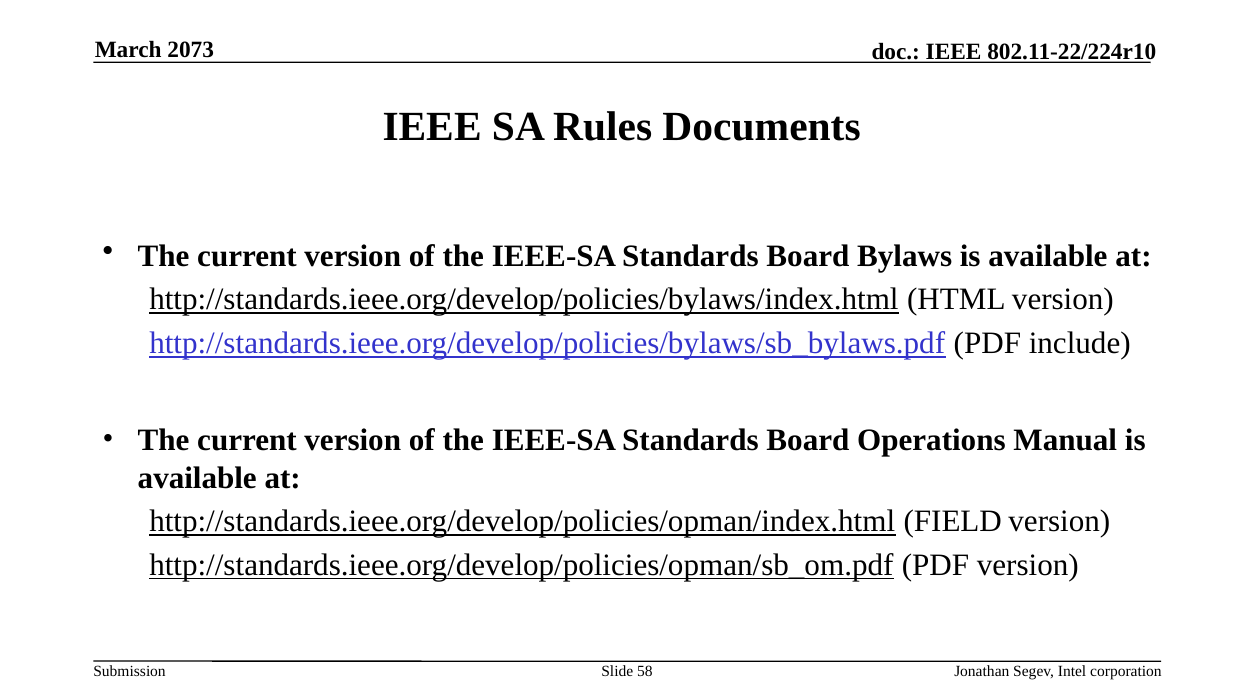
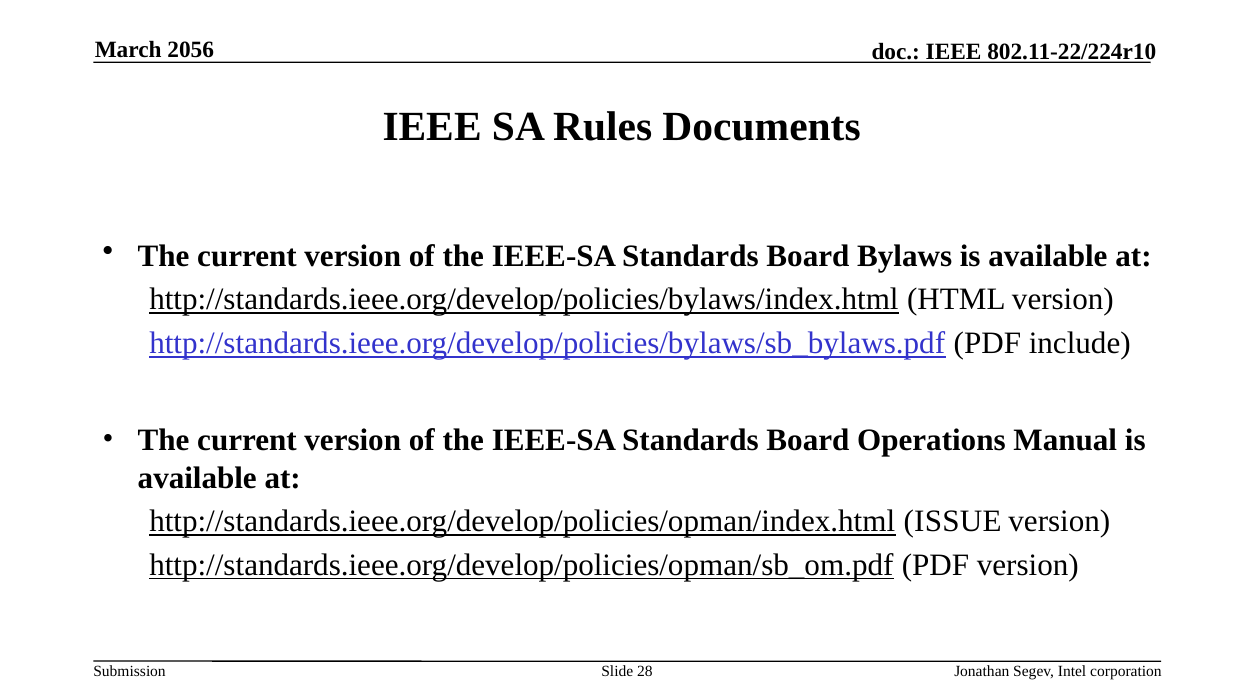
2073: 2073 -> 2056
FIELD: FIELD -> ISSUE
58: 58 -> 28
